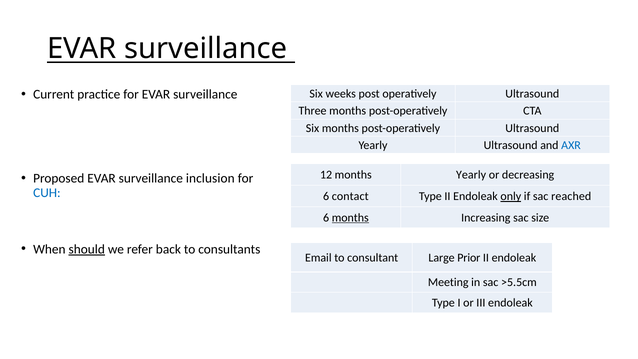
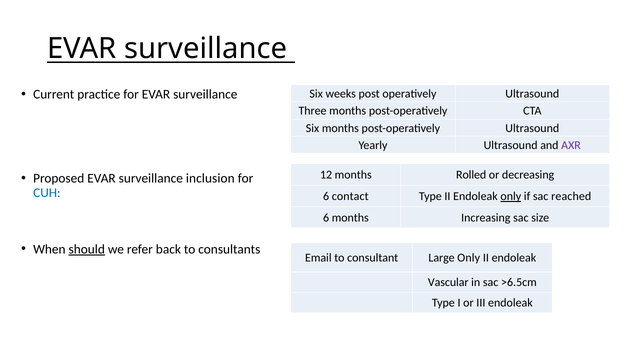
AXR colour: blue -> purple
months Yearly: Yearly -> Rolled
months at (350, 218) underline: present -> none
Large Prior: Prior -> Only
Meeting: Meeting -> Vascular
>5.5cm: >5.5cm -> >6.5cm
